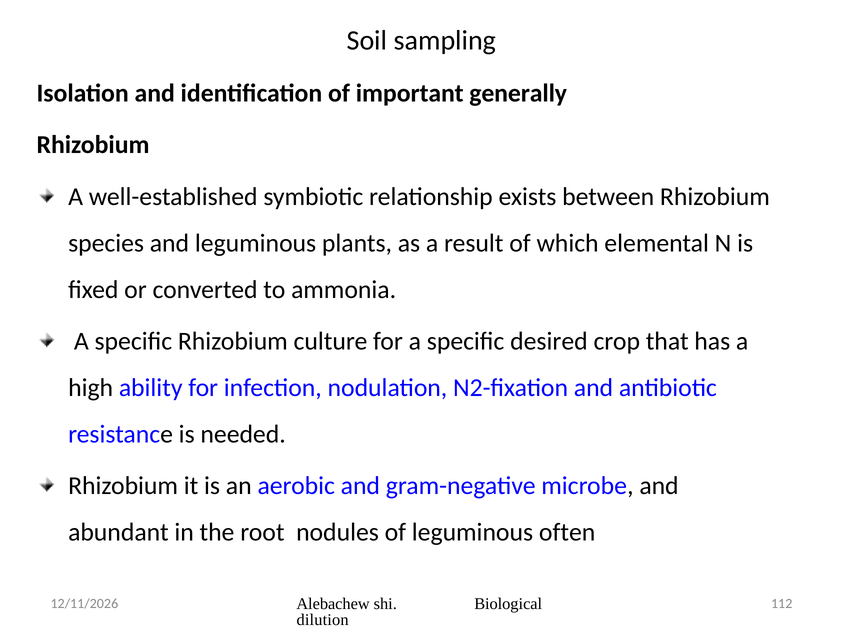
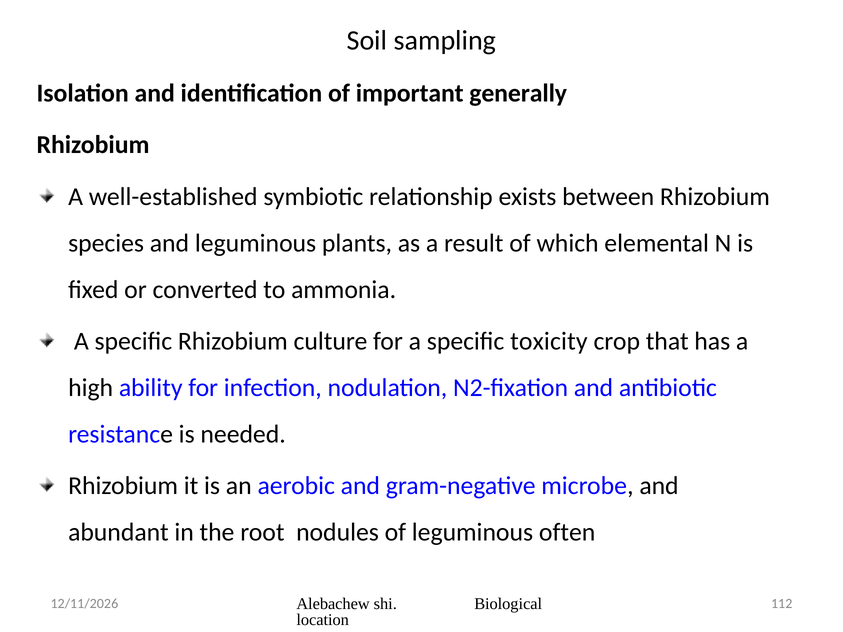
desired: desired -> toxicity
dilution: dilution -> location
